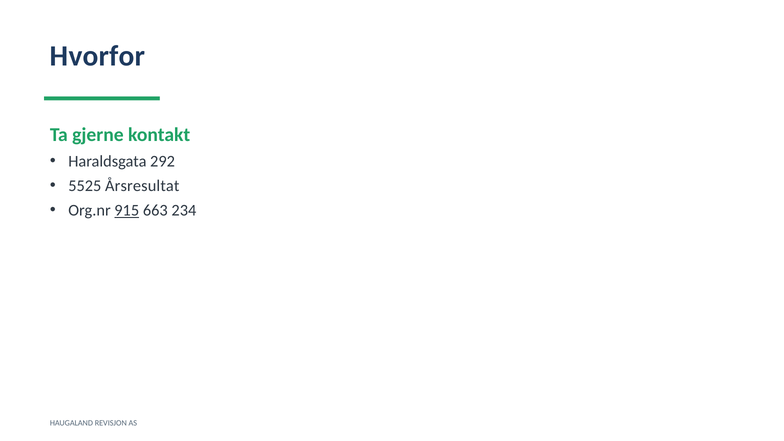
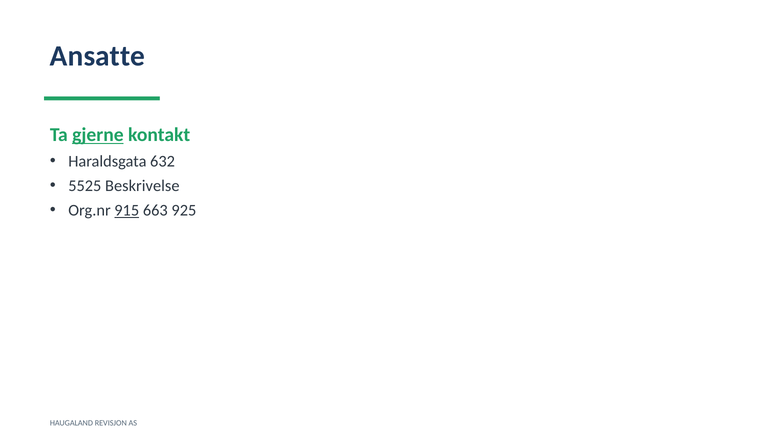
Hvorfor: Hvorfor -> Ansatte
gjerne underline: none -> present
292: 292 -> 632
Årsresultat: Årsresultat -> Beskrivelse
234: 234 -> 925
